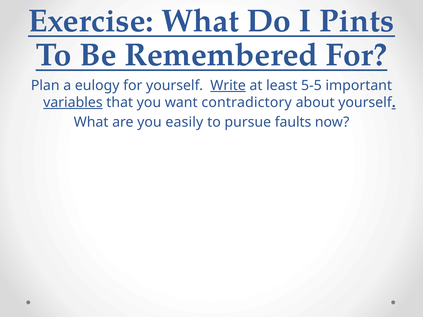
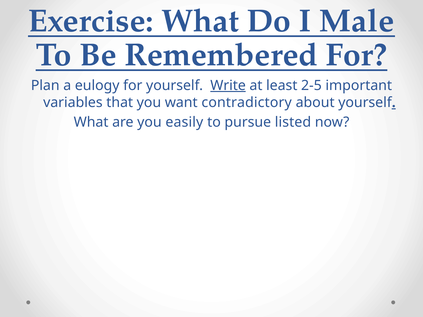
Pints: Pints -> Male
5-5: 5-5 -> 2-5
variables underline: present -> none
faults: faults -> listed
